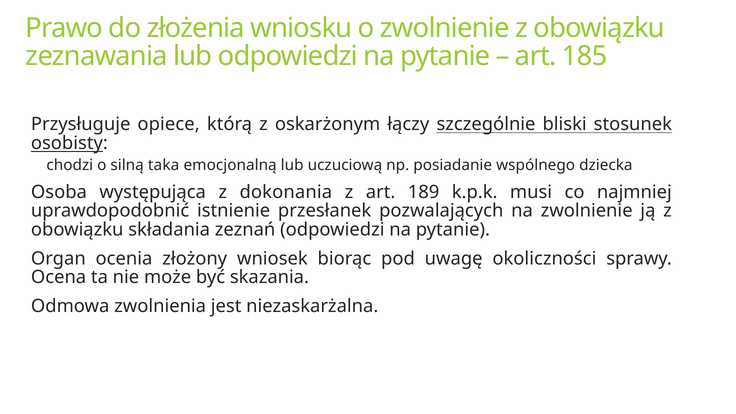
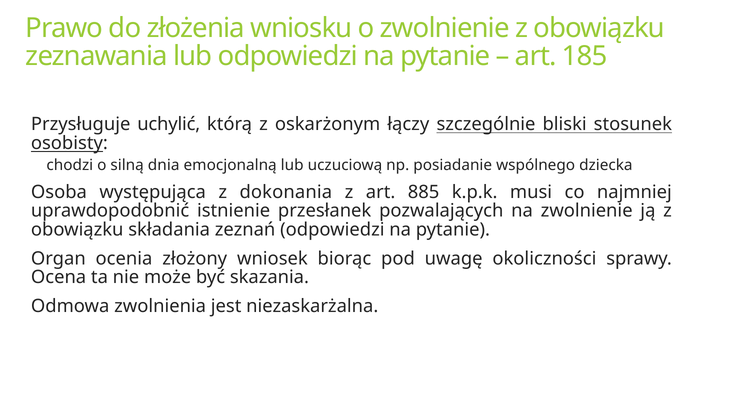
opiece: opiece -> uchylić
taka: taka -> dnia
189: 189 -> 885
